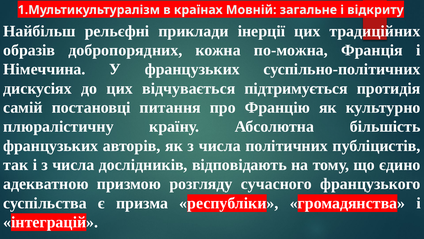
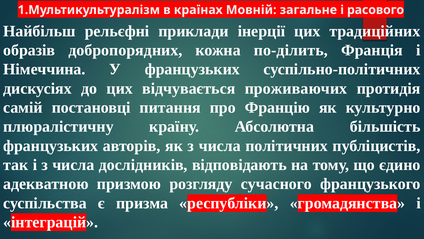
відкриту: відкриту -> расового
по-можна: по-можна -> по-ділить
підтримується: підтримується -> проживаючих
